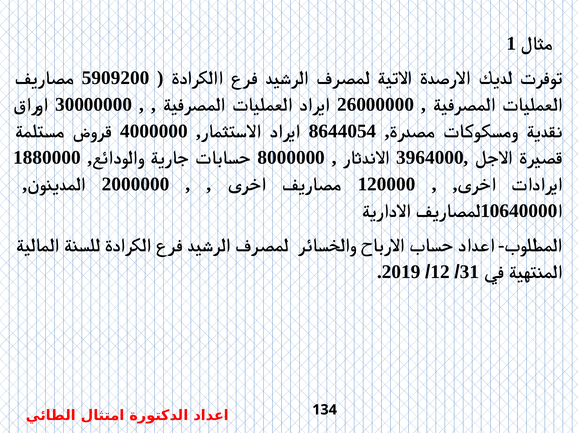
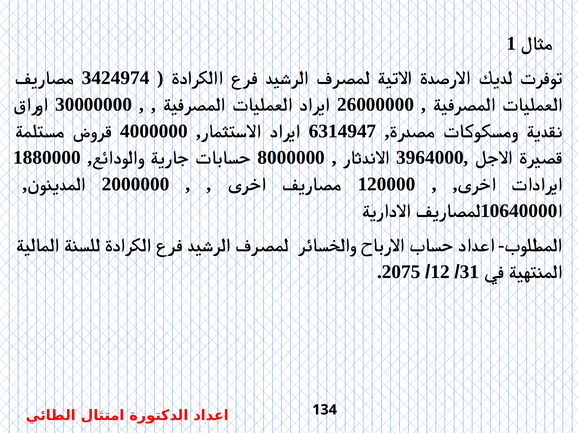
5909200: 5909200 -> 3424974
8644054: 8644054 -> 6314947
2019: 2019 -> 2075
